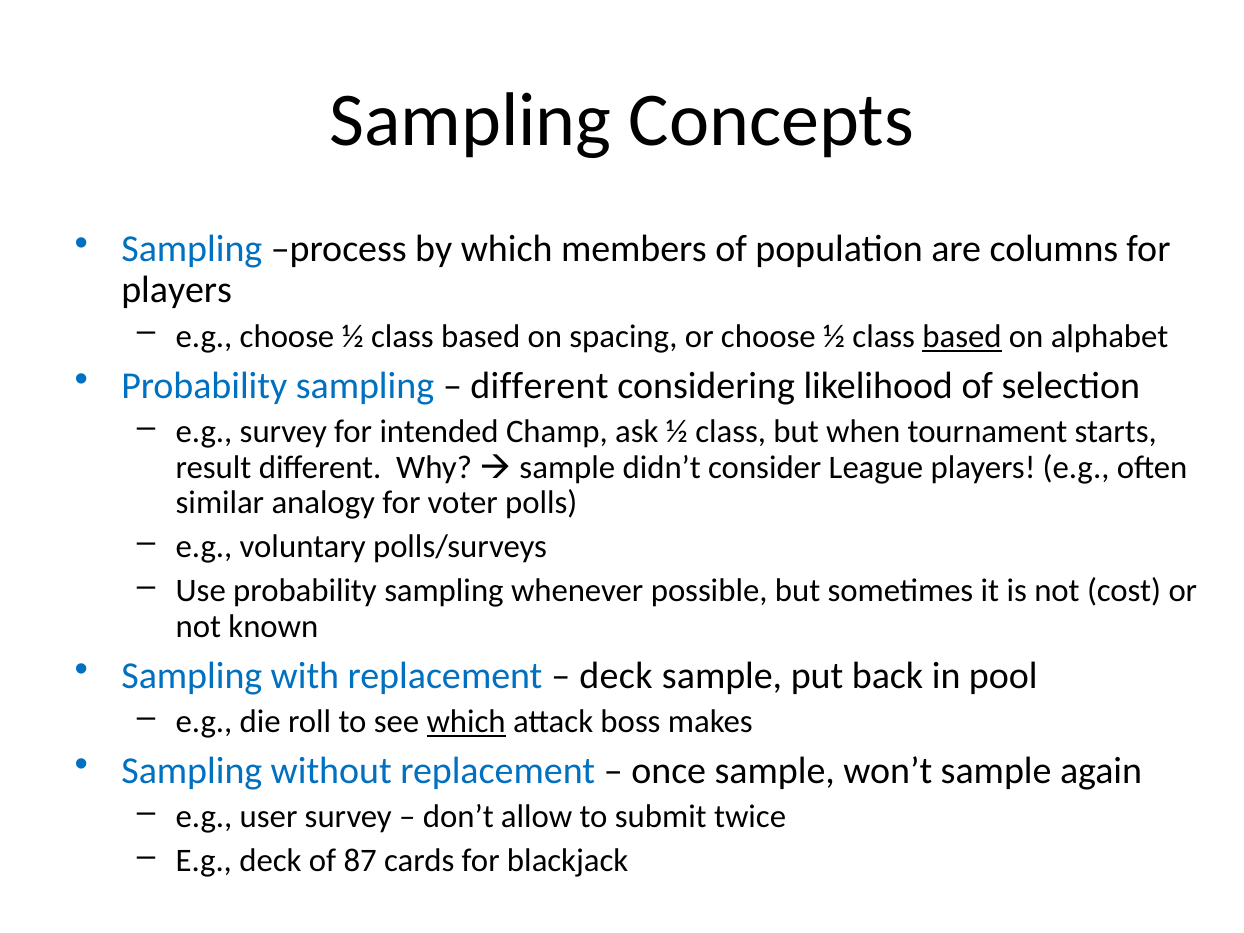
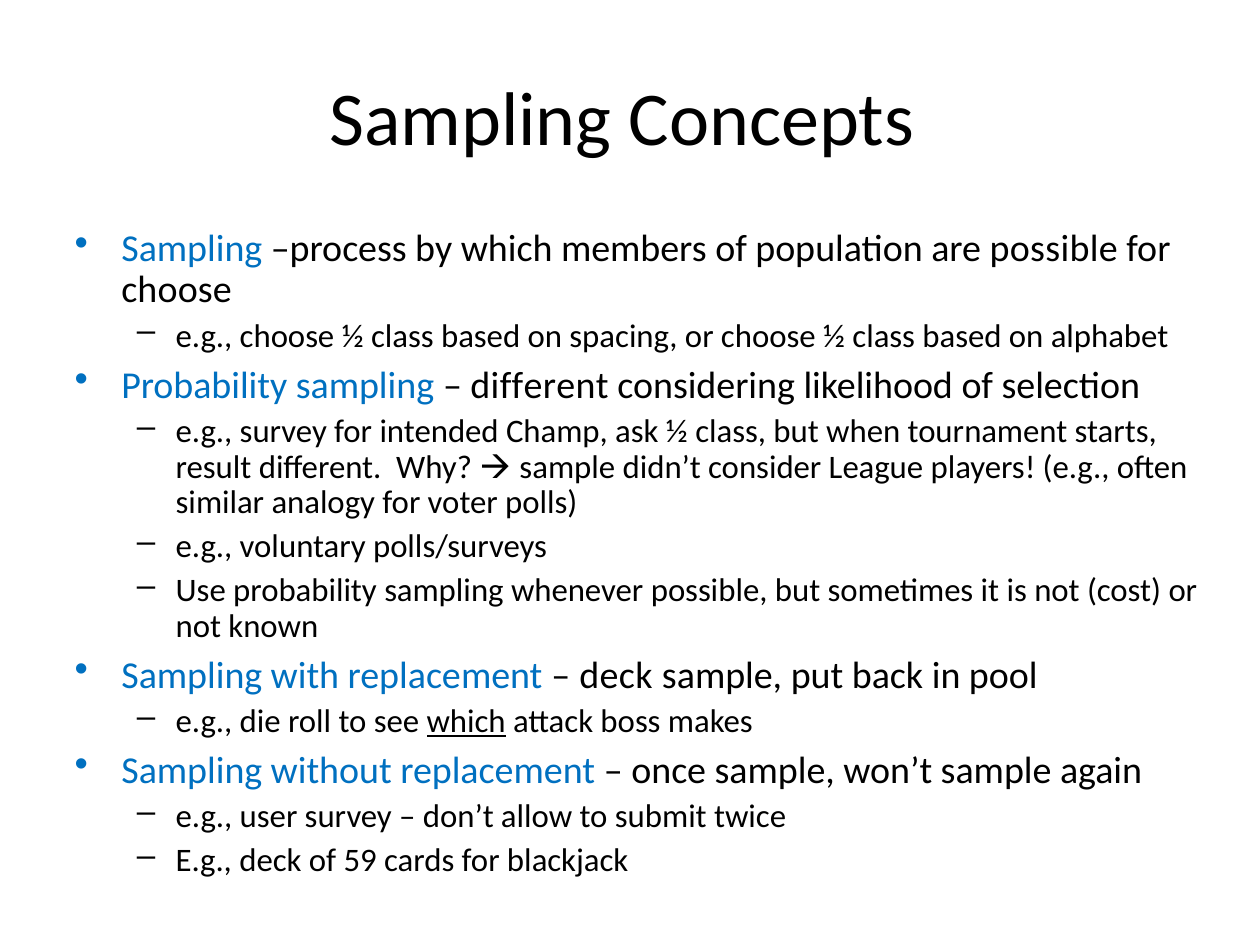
are columns: columns -> possible
players at (177, 290): players -> choose
based at (962, 337) underline: present -> none
87: 87 -> 59
